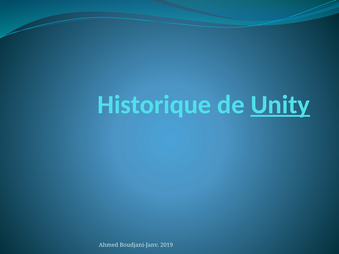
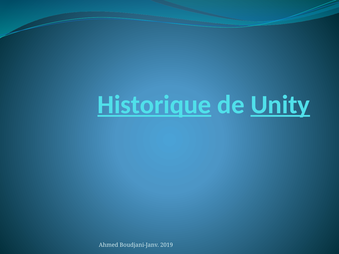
Historique underline: none -> present
